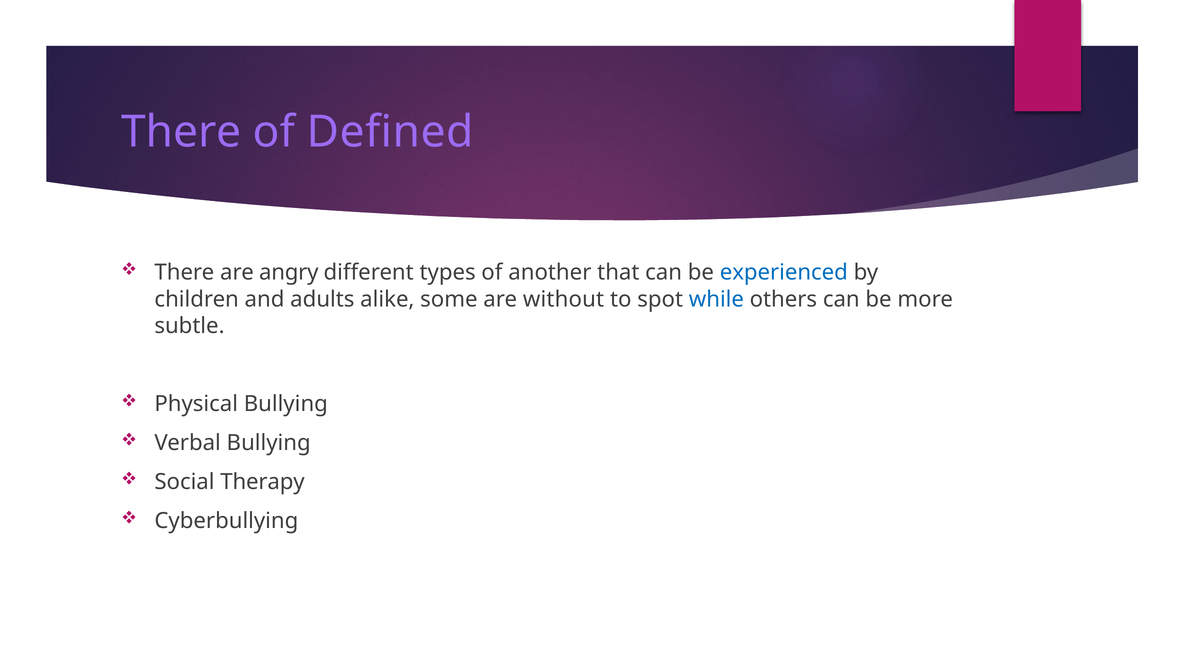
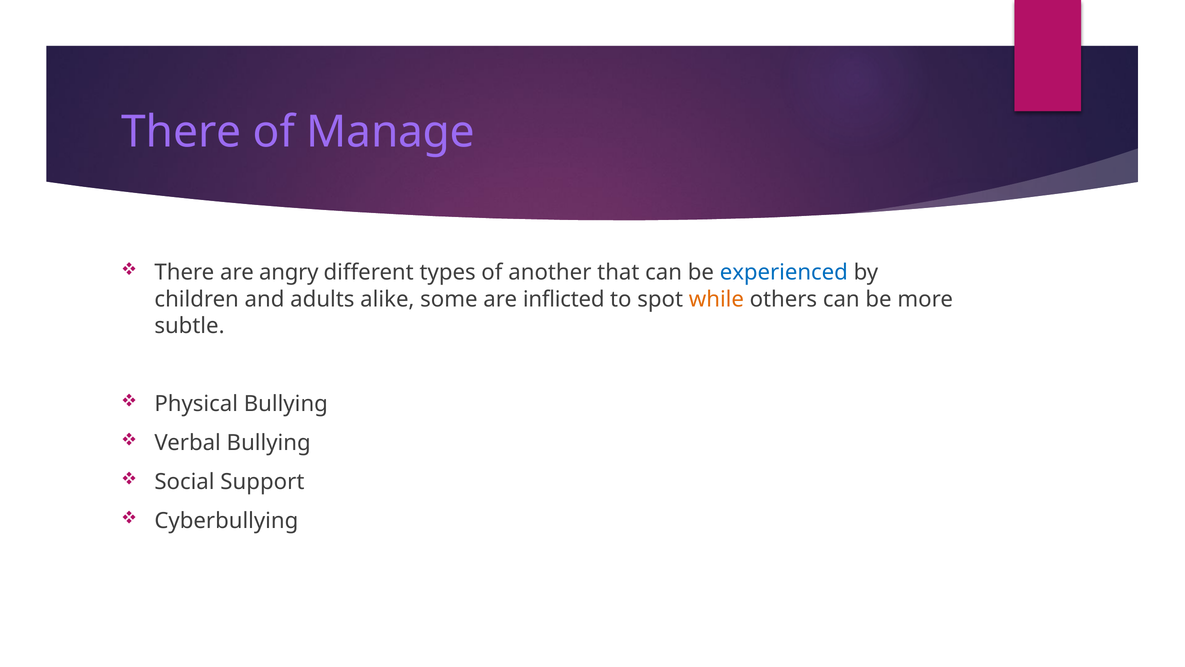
Defined: Defined -> Manage
without: without -> inflicted
while colour: blue -> orange
Therapy: Therapy -> Support
